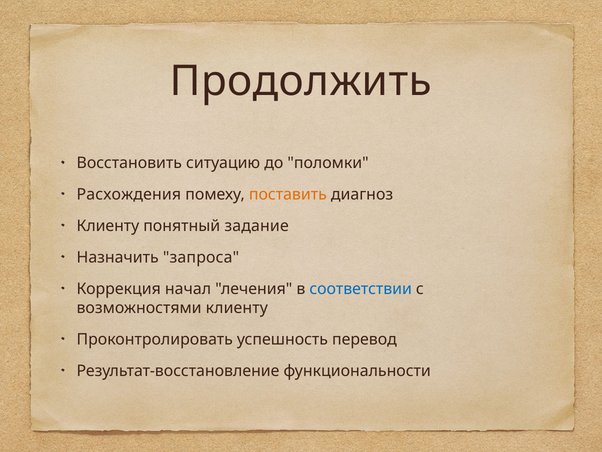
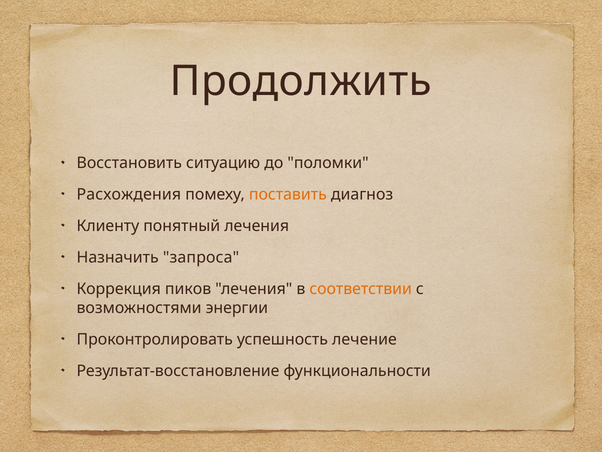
понятный задание: задание -> лечения
начал: начал -> пиков
соответствии colour: blue -> orange
возможностями клиенту: клиенту -> энергии
перевод: перевод -> лечение
